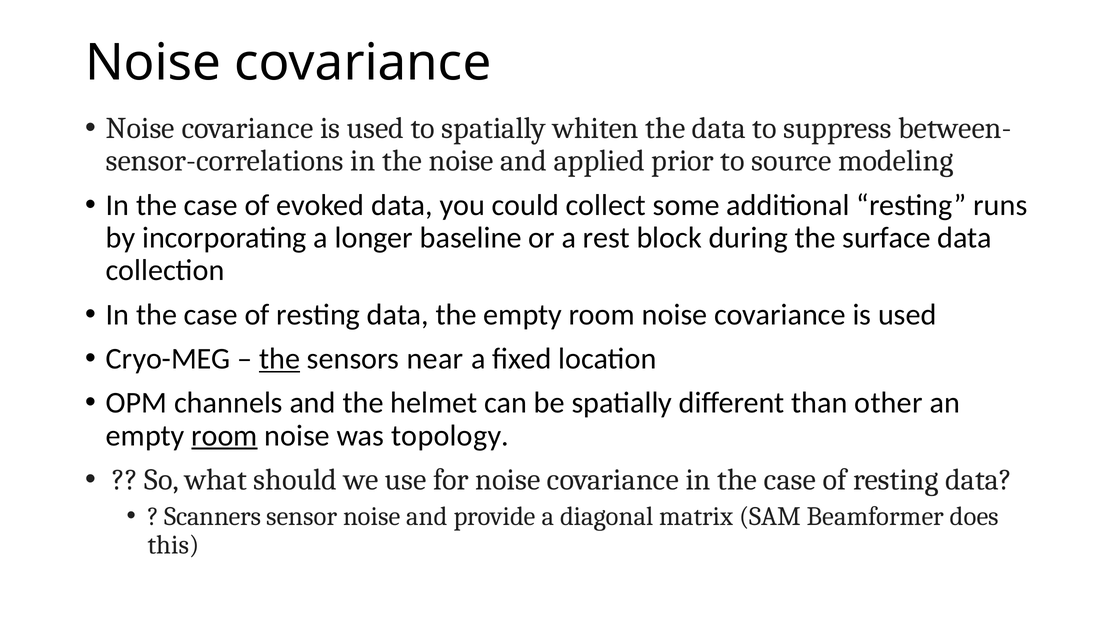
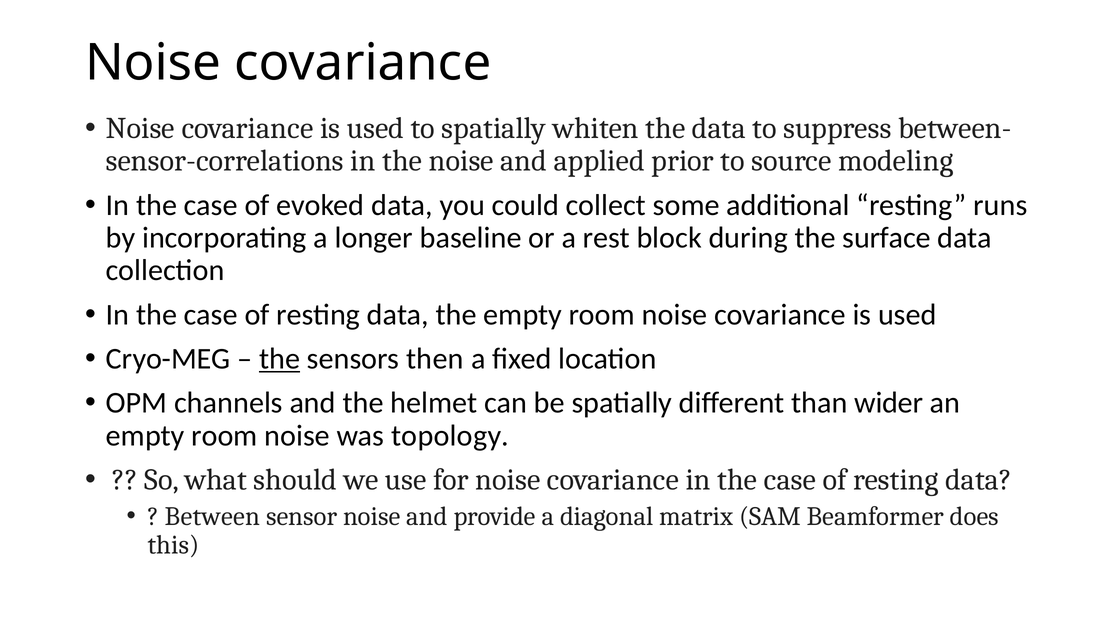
near: near -> then
other: other -> wider
room at (224, 436) underline: present -> none
Scanners: Scanners -> Between
